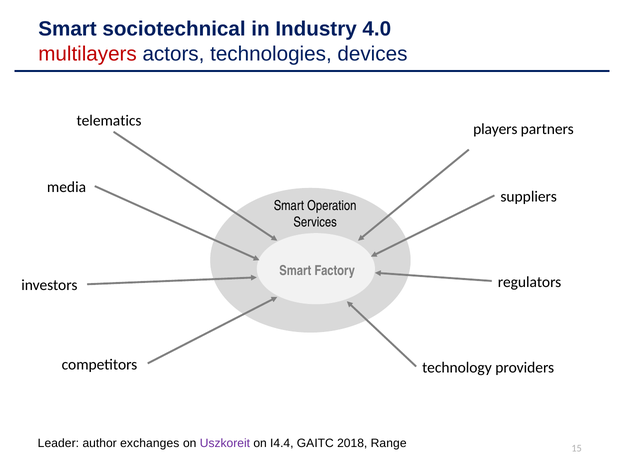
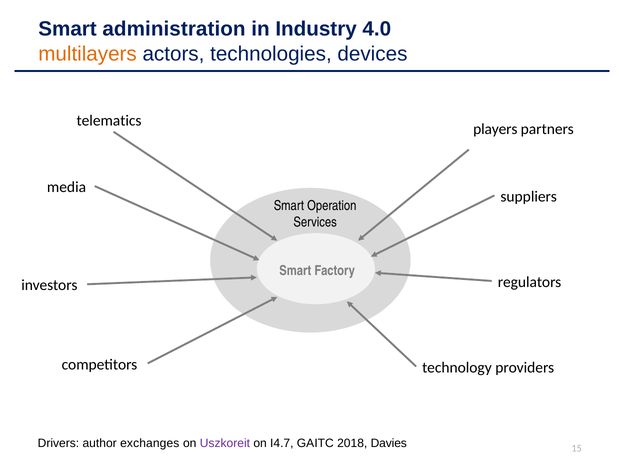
sociotechnical: sociotechnical -> administration
multilayers colour: red -> orange
Leader: Leader -> Drivers
I4.4: I4.4 -> I4.7
Range: Range -> Davies
